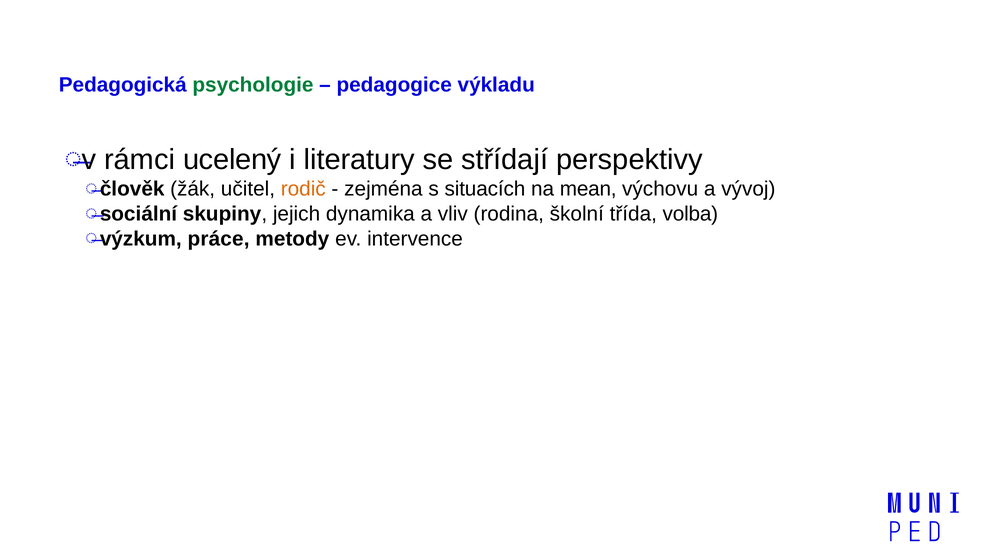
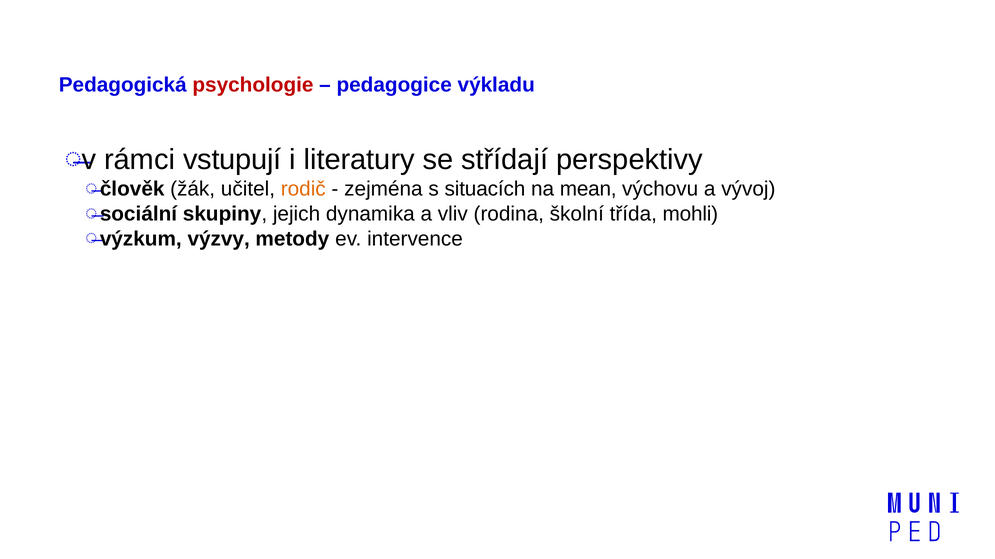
psychologie colour: green -> red
ucelený: ucelený -> vstupují
volba: volba -> mohli
práce: práce -> výzvy
